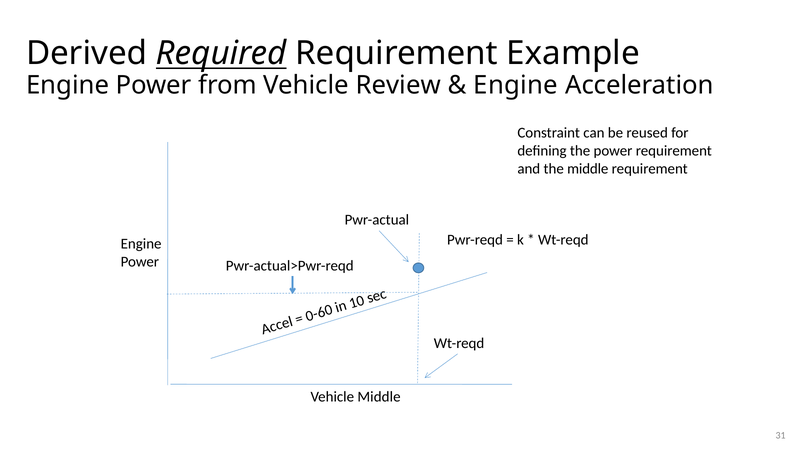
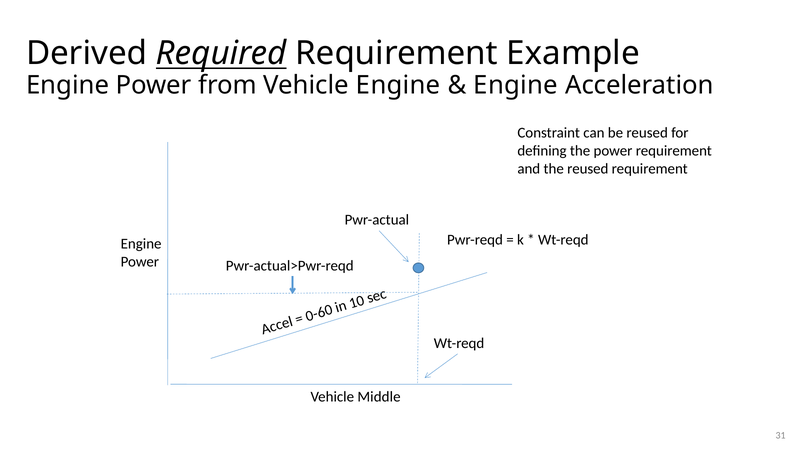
Vehicle Review: Review -> Engine
the middle: middle -> reused
